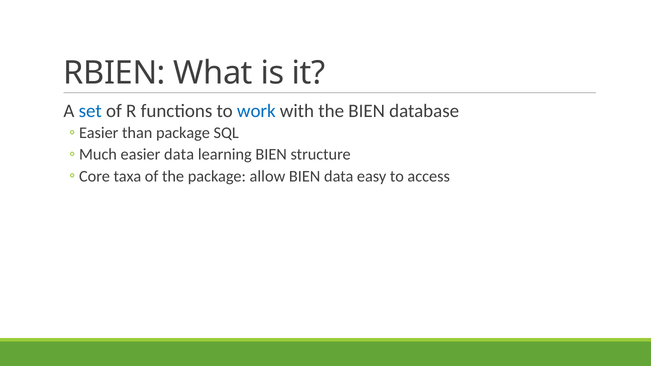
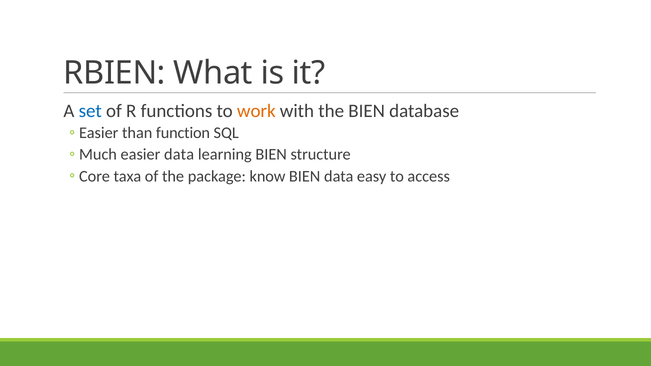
work colour: blue -> orange
than package: package -> function
allow: allow -> know
